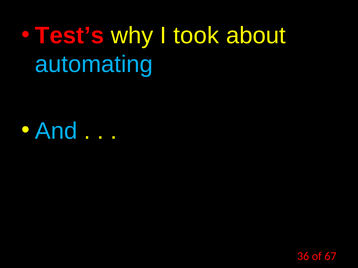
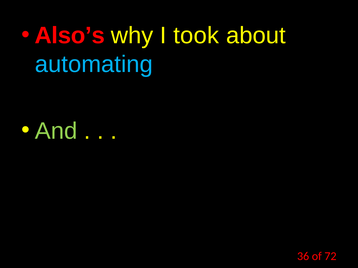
Test’s: Test’s -> Also’s
And colour: light blue -> light green
67: 67 -> 72
